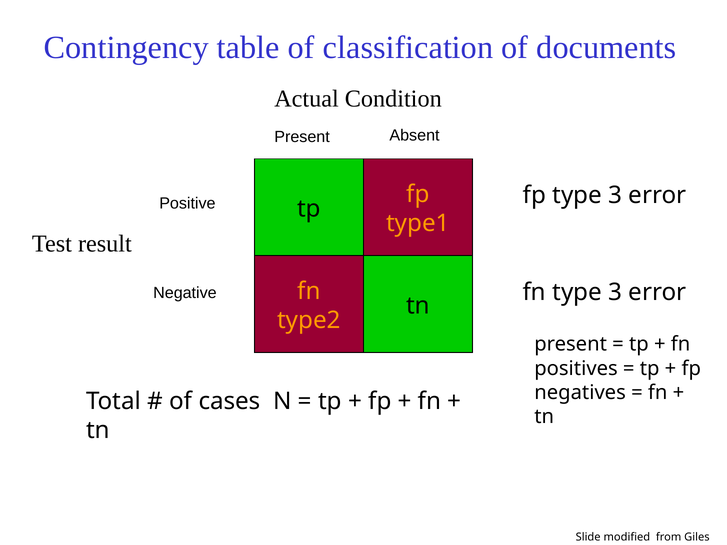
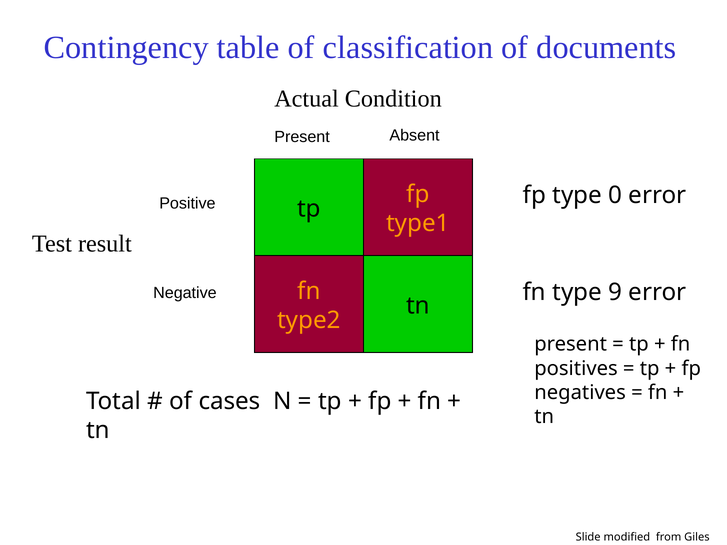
fp type 3: 3 -> 0
fn type 3: 3 -> 9
